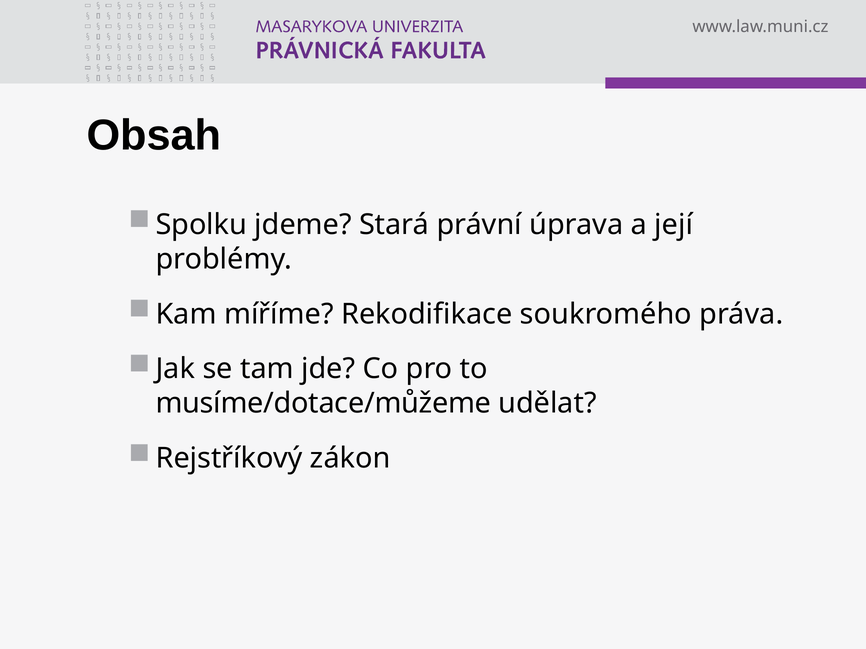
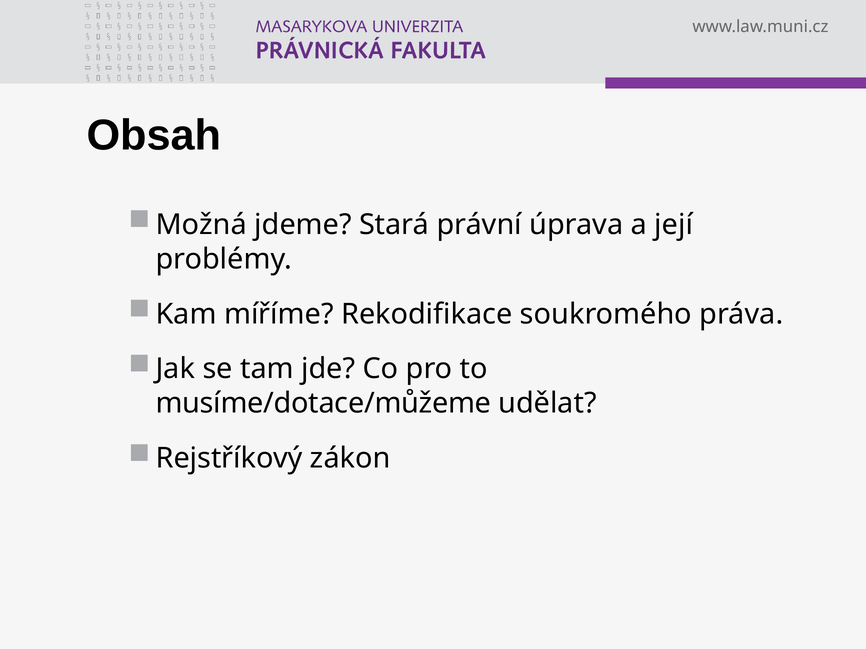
Spolku: Spolku -> Možná
